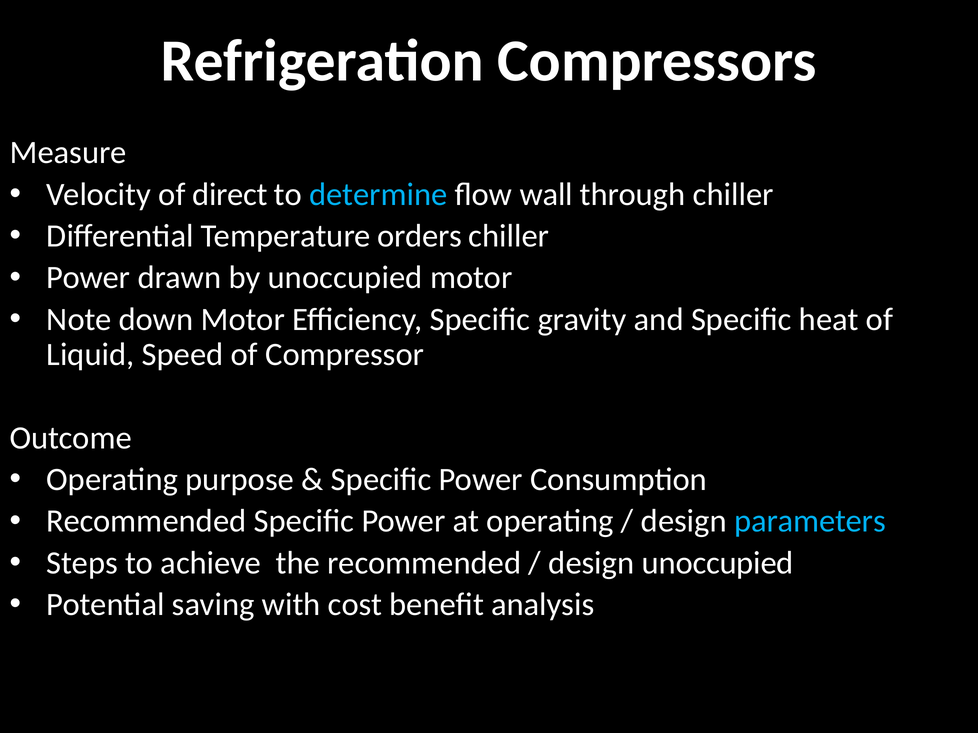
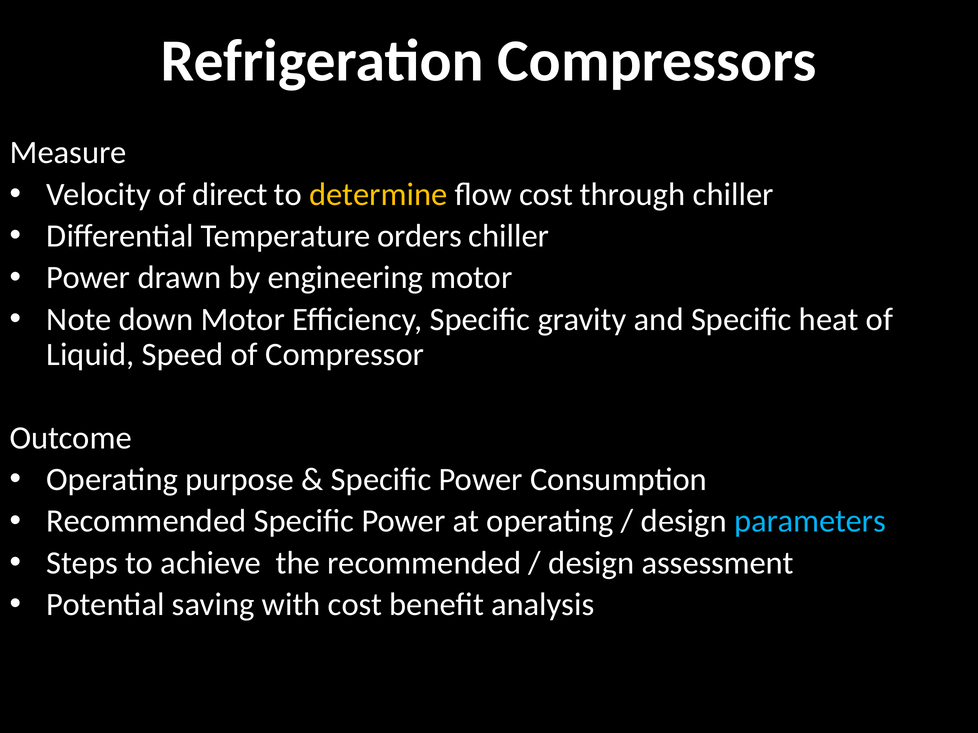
determine colour: light blue -> yellow
flow wall: wall -> cost
by unoccupied: unoccupied -> engineering
design unoccupied: unoccupied -> assessment
